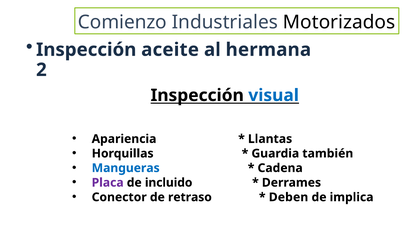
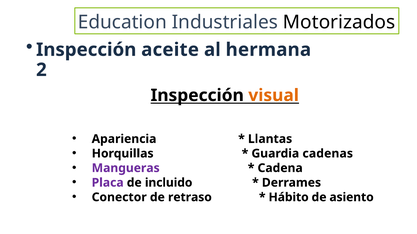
Comienzo: Comienzo -> Education
visual colour: blue -> orange
también: también -> cadenas
Mangueras colour: blue -> purple
Deben: Deben -> Hábito
implica: implica -> asiento
